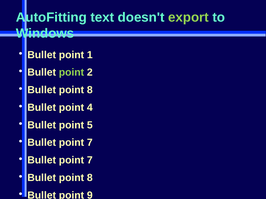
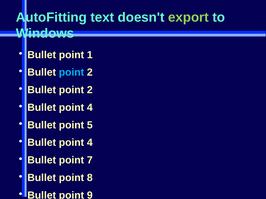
point at (71, 73) colour: light green -> light blue
8 at (90, 90): 8 -> 2
7 at (90, 143): 7 -> 4
